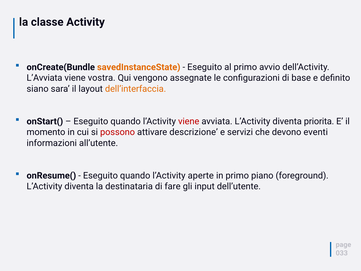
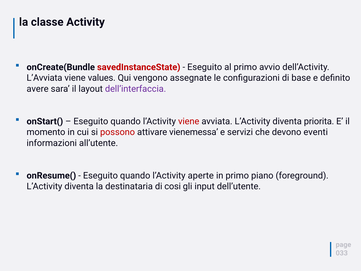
savedInstanceState colour: orange -> red
vostra: vostra -> values
siano: siano -> avere
dell’interfaccia colour: orange -> purple
descrizione: descrizione -> vienemessa
fare: fare -> cosi
